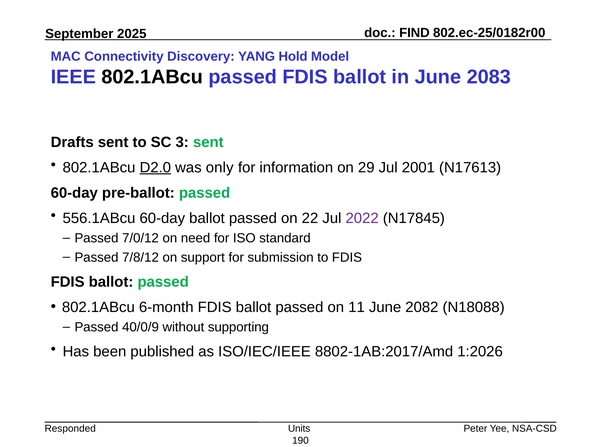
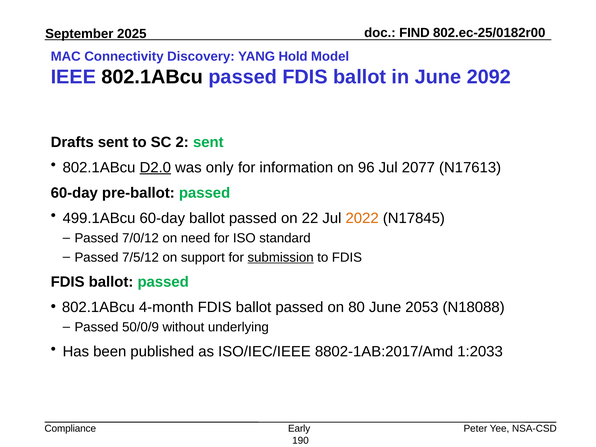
2083: 2083 -> 2092
3: 3 -> 2
29: 29 -> 96
2001: 2001 -> 2077
556.1ABcu: 556.1ABcu -> 499.1ABcu
2022 colour: purple -> orange
7/8/12: 7/8/12 -> 7/5/12
submission underline: none -> present
6-month: 6-month -> 4-month
11: 11 -> 80
2082: 2082 -> 2053
40/0/9: 40/0/9 -> 50/0/9
supporting: supporting -> underlying
1:2026: 1:2026 -> 1:2033
Responded: Responded -> Compliance
Units: Units -> Early
